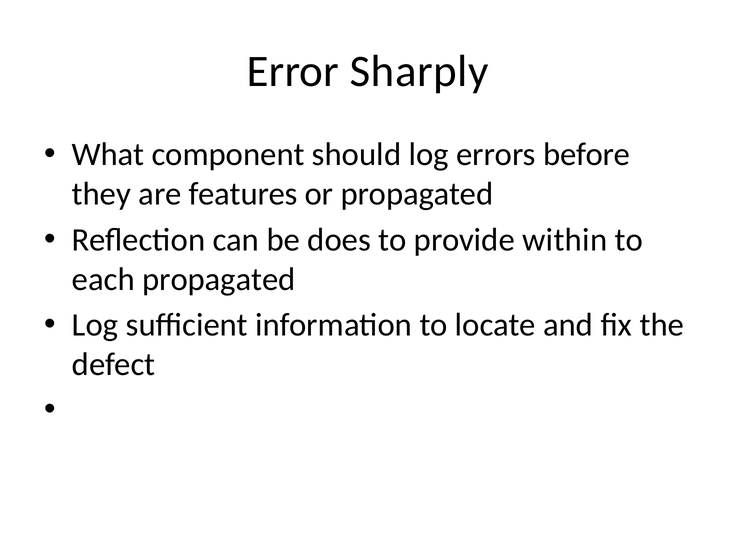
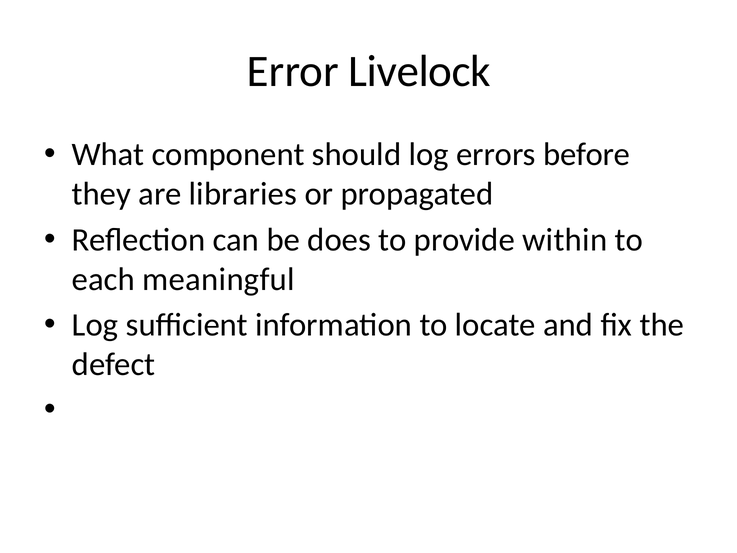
Sharply: Sharply -> Livelock
features: features -> libraries
each propagated: propagated -> meaningful
